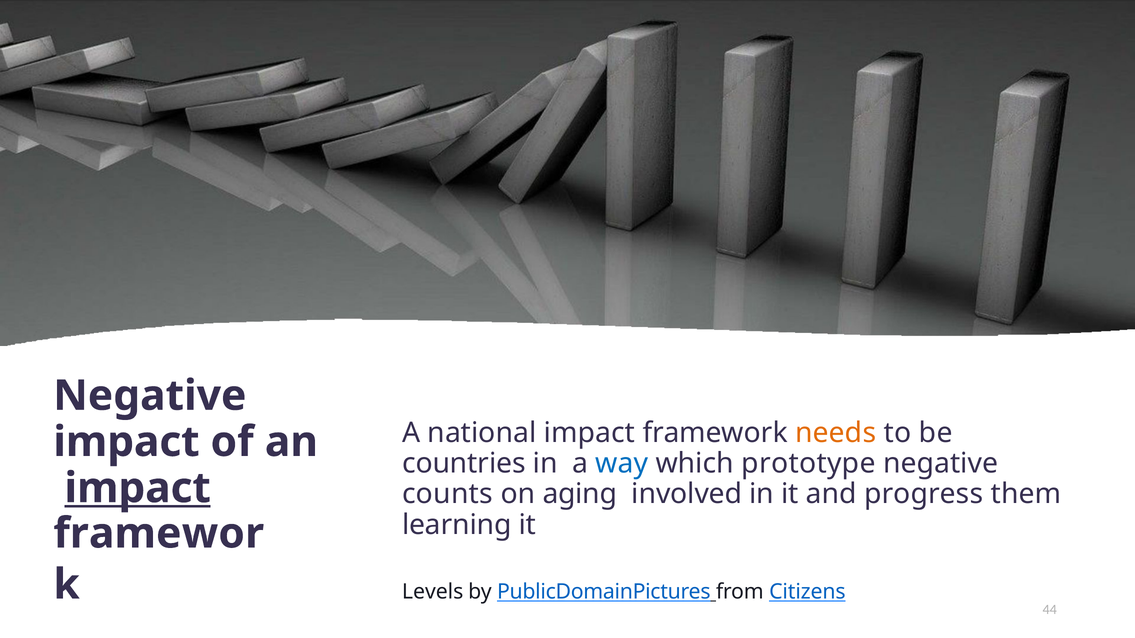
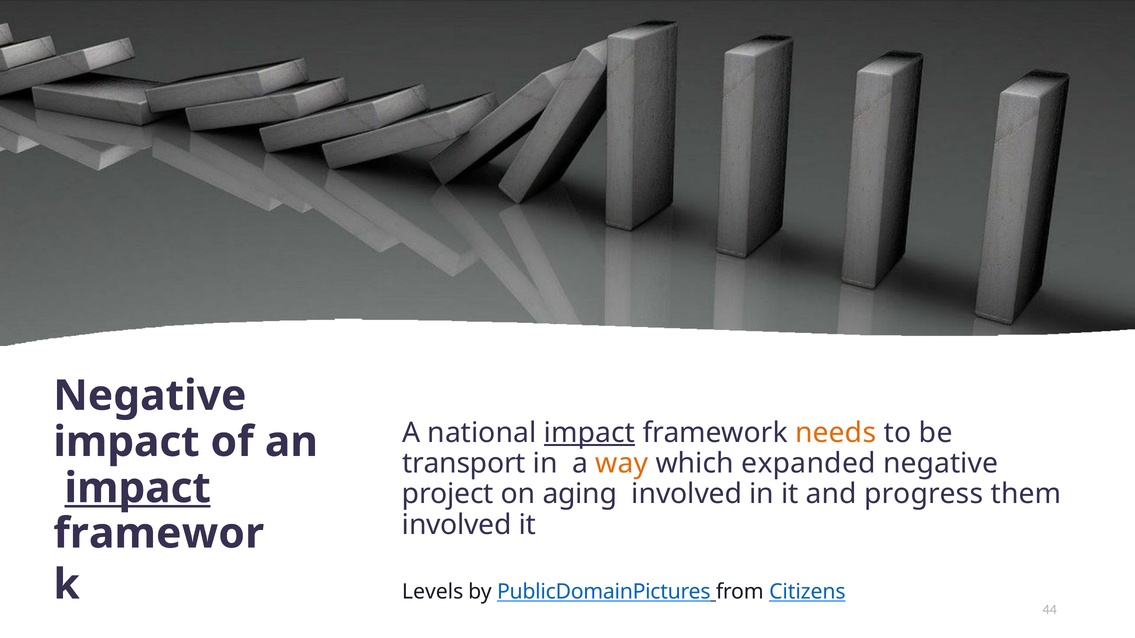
impact at (589, 433) underline: none -> present
countries: countries -> transport
way colour: blue -> orange
prototype: prototype -> expanded
counts: counts -> project
learning at (457, 525): learning -> involved
